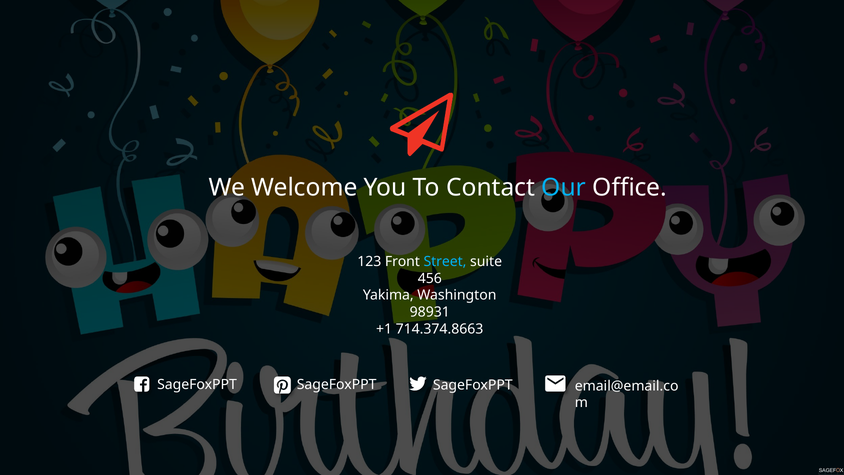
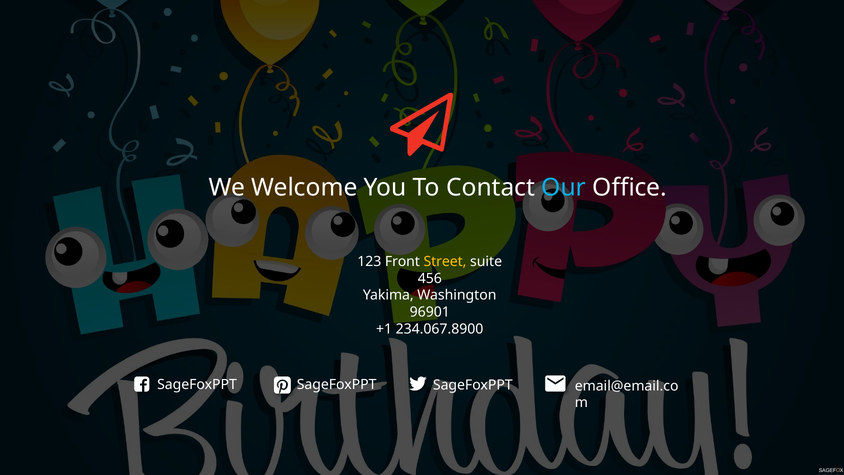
Street colour: light blue -> yellow
98931: 98931 -> 96901
714.374.8663: 714.374.8663 -> 234.067.8900
